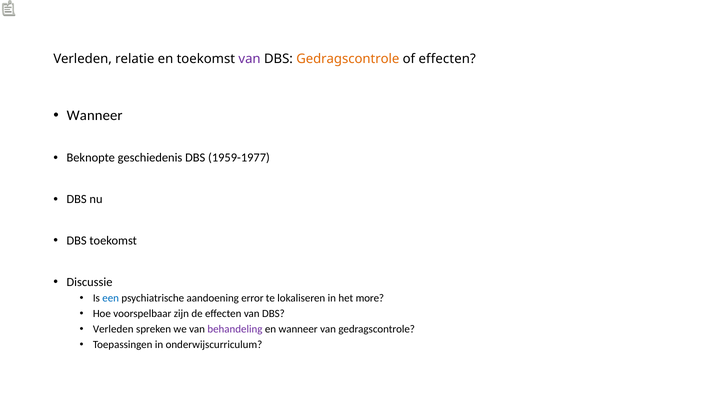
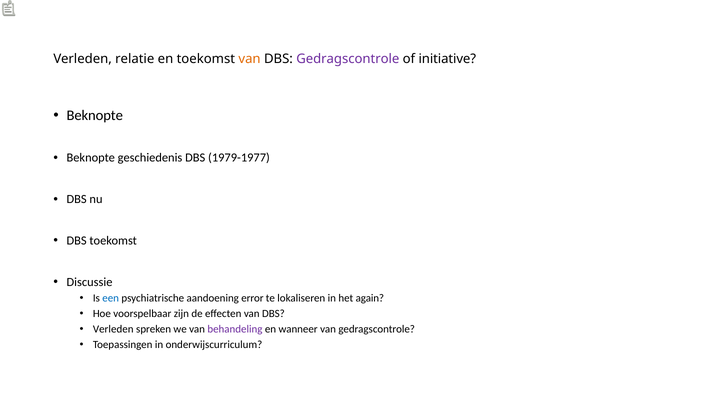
van at (250, 59) colour: purple -> orange
Gedragscontrole at (348, 59) colour: orange -> purple
of effecten: effecten -> initiative
Wanneer at (95, 115): Wanneer -> Beknopte
1959-1977: 1959-1977 -> 1979-1977
more: more -> again
